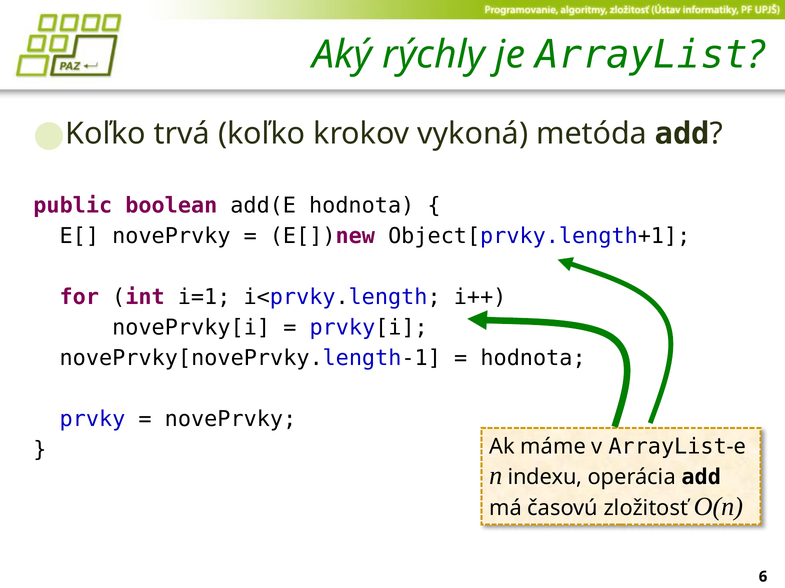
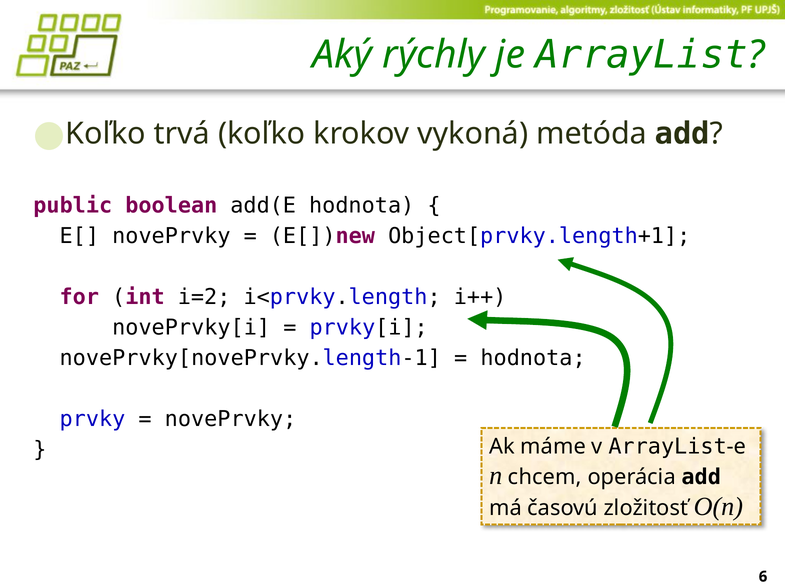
i=1: i=1 -> i=2
indexu: indexu -> chcem
